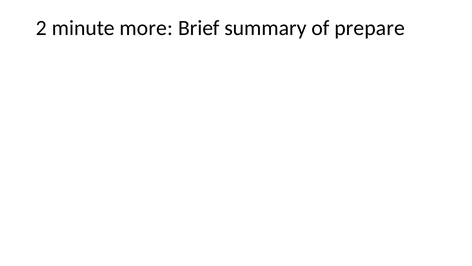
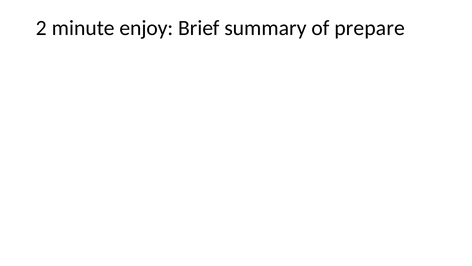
more: more -> enjoy
